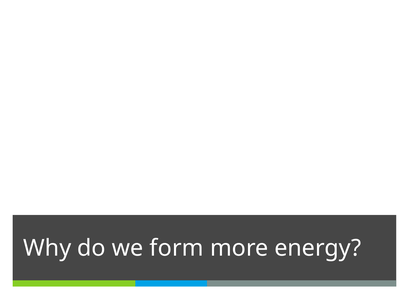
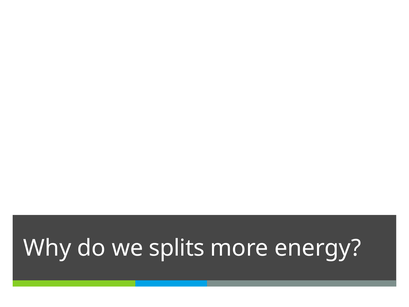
form: form -> splits
